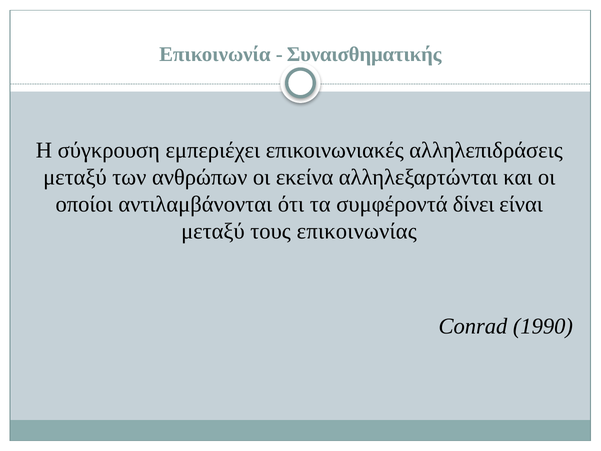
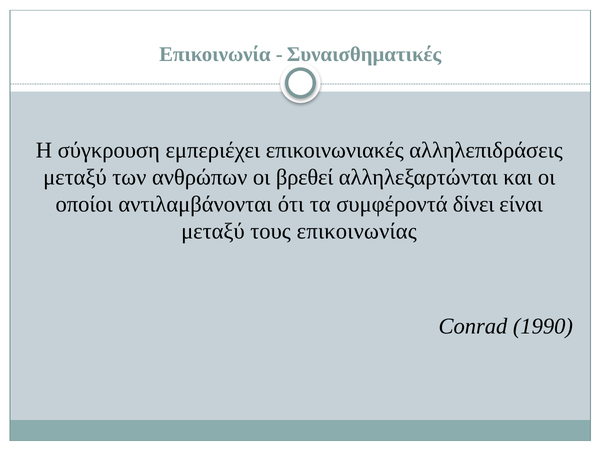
Συναισθηματικής: Συναισθηματικής -> Συναισθηματικές
εκείνα: εκείνα -> βρεθεί
